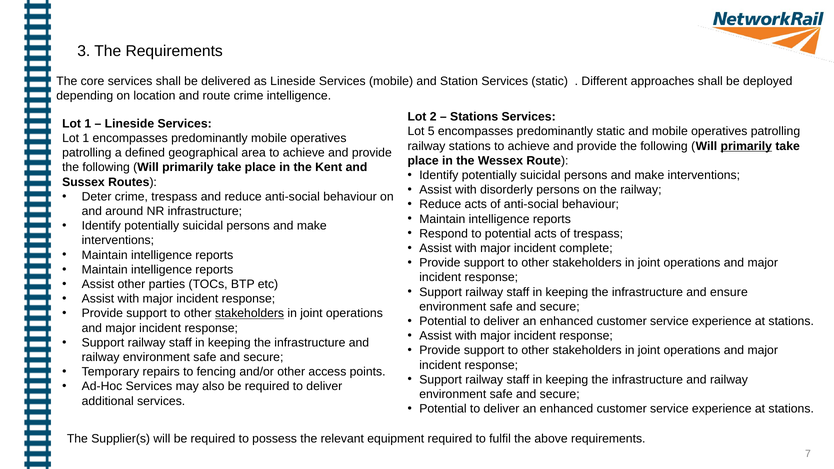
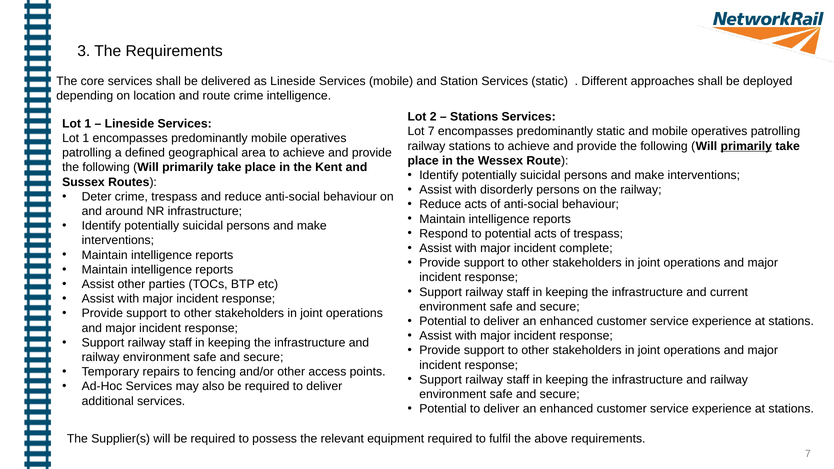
Lot 5: 5 -> 7
ensure: ensure -> current
stakeholders at (250, 314) underline: present -> none
